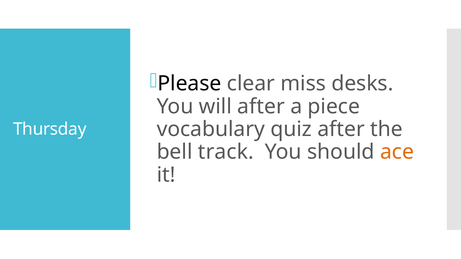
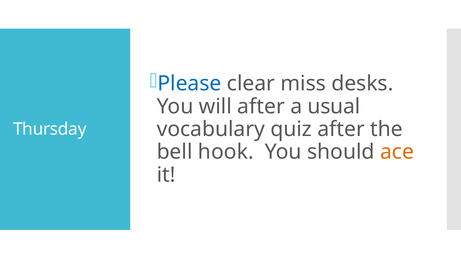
Please colour: black -> blue
piece: piece -> usual
track: track -> hook
